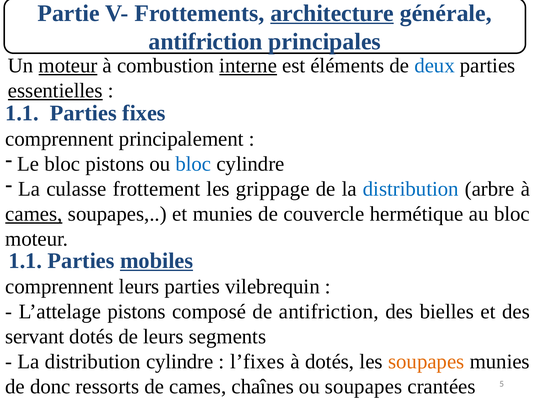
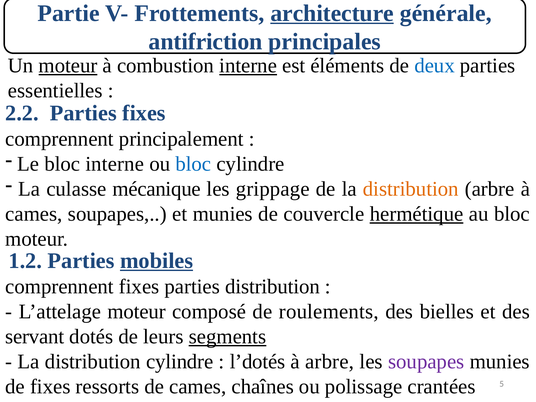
essentielles underline: present -> none
1.1 at (22, 113): 1.1 -> 2.2
bloc pistons: pistons -> interne
frottement: frottement -> mécanique
distribution at (411, 189) colour: blue -> orange
cames at (34, 214) underline: present -> none
hermétique underline: none -> present
1.1 at (25, 261): 1.1 -> 1.2
comprennent leurs: leurs -> fixes
parties vilebrequin: vilebrequin -> distribution
L’attelage pistons: pistons -> moteur
de antifriction: antifriction -> roulements
segments underline: none -> present
l’fixes: l’fixes -> l’dotés
à dotés: dotés -> arbre
soupapes at (426, 362) colour: orange -> purple
de donc: donc -> fixes
ou soupapes: soupapes -> polissage
